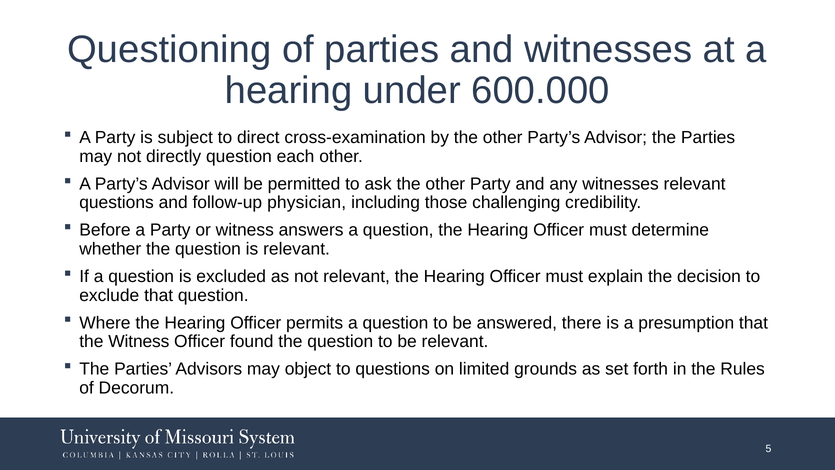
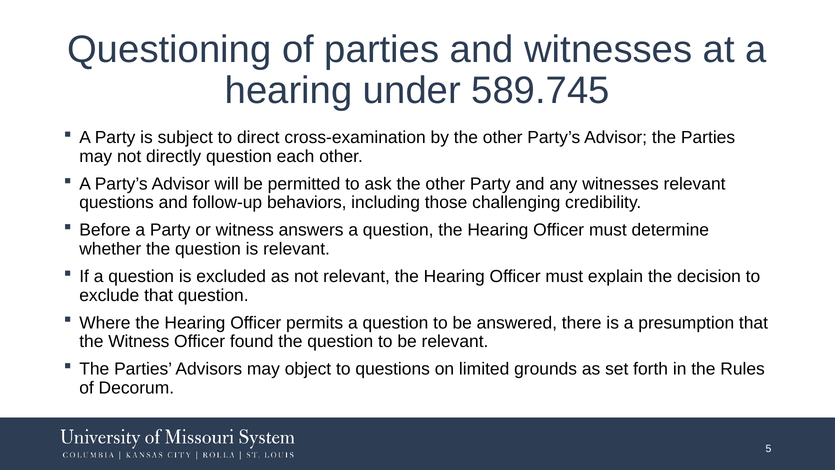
600.000: 600.000 -> 589.745
physician: physician -> behaviors
